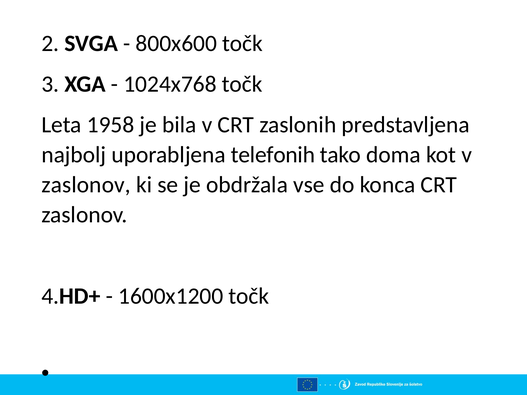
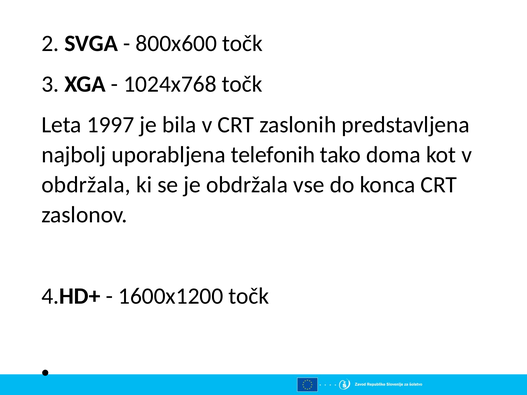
1958: 1958 -> 1997
zaslonov at (86, 185): zaslonov -> obdržala
